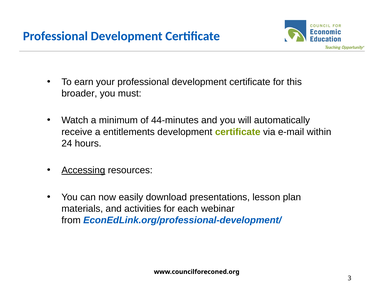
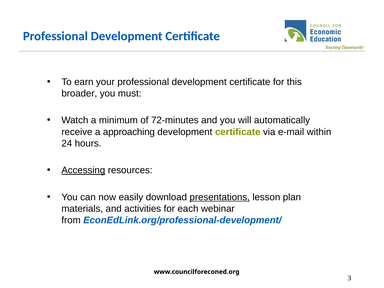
44-minutes: 44-minutes -> 72-minutes
entitlements: entitlements -> approaching
presentations underline: none -> present
